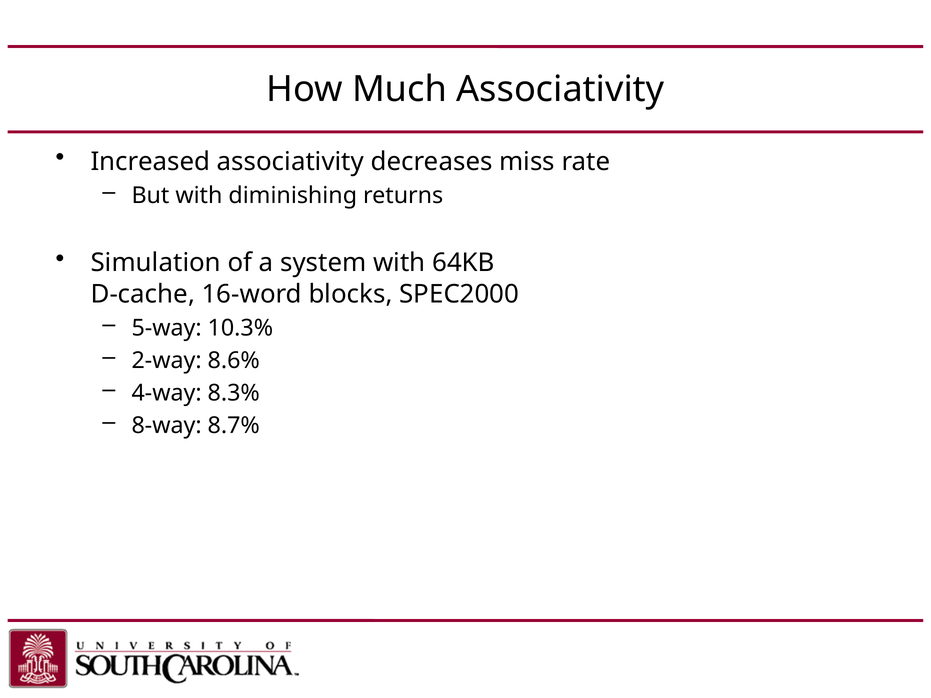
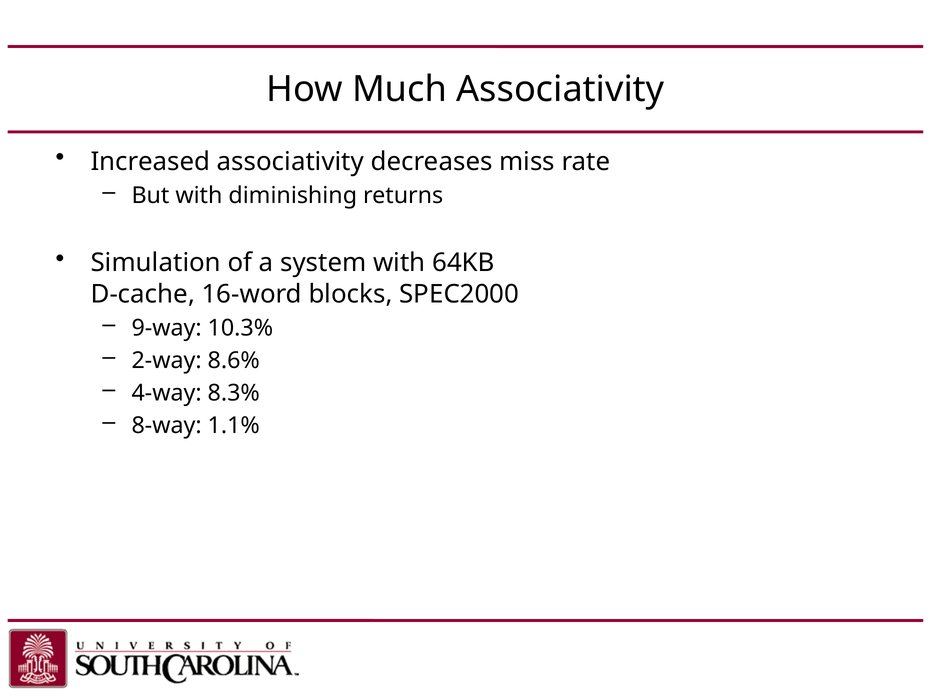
5-way: 5-way -> 9-way
8.7%: 8.7% -> 1.1%
